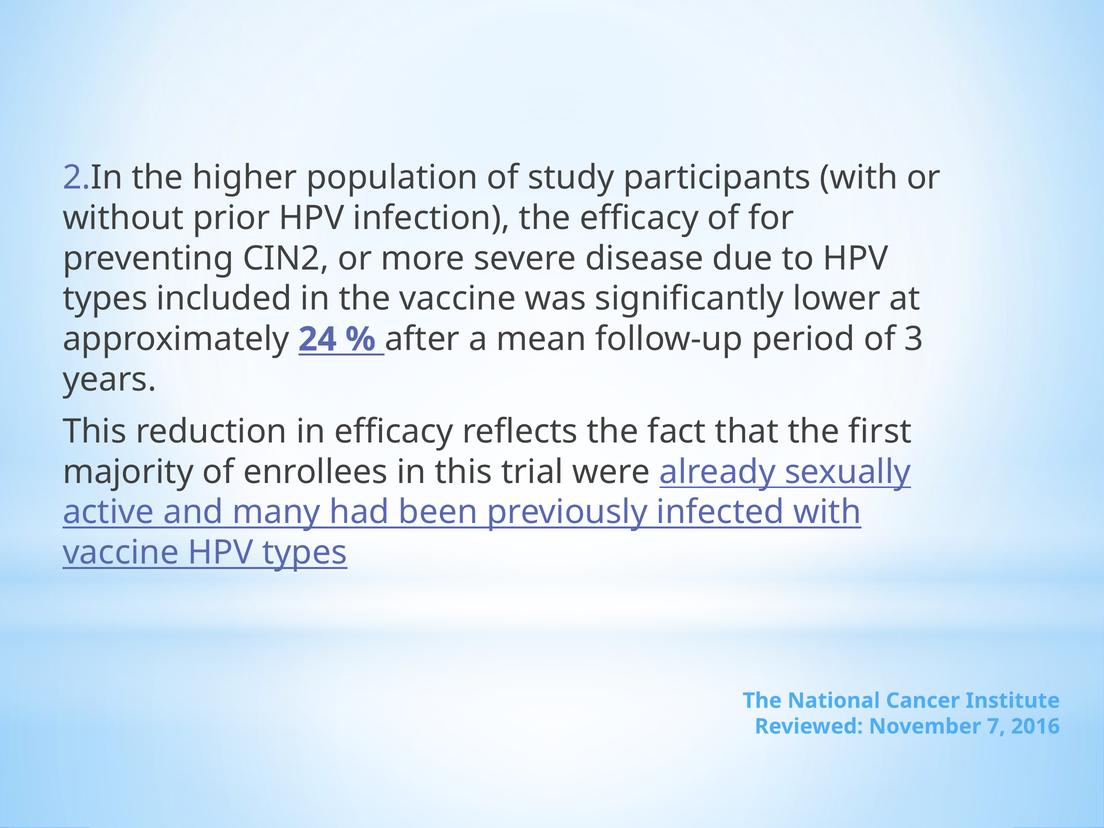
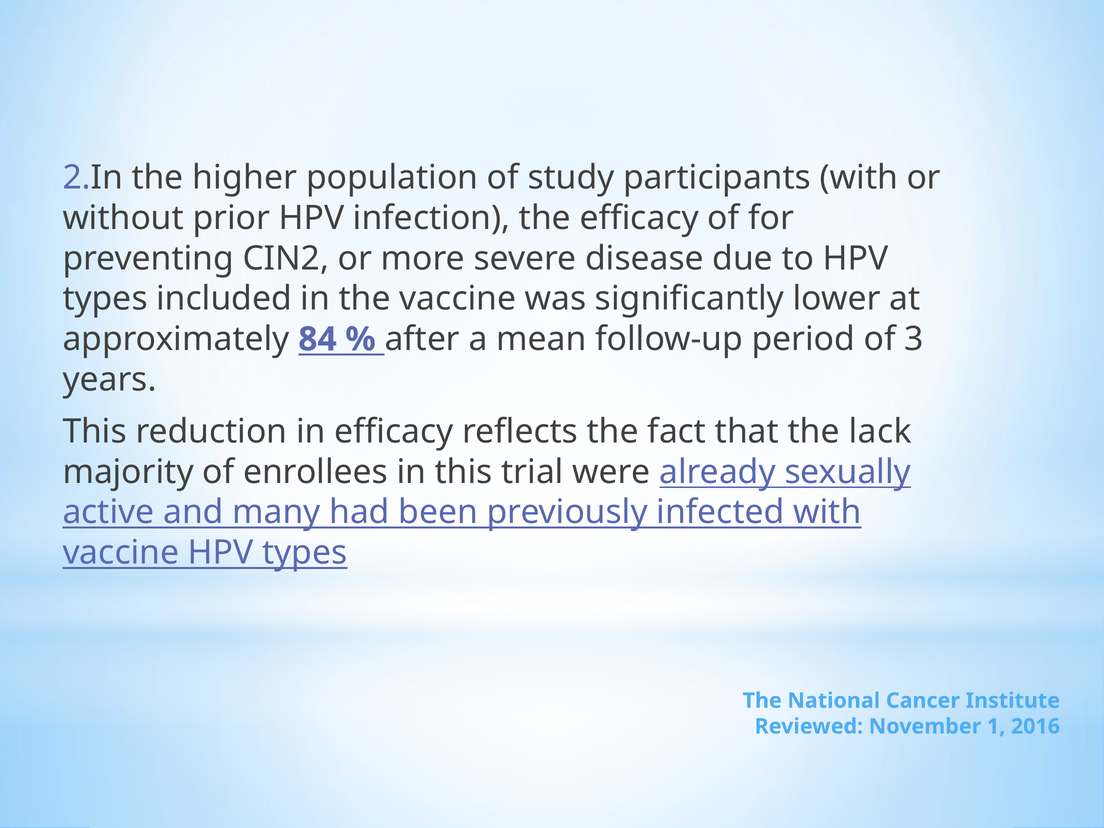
24: 24 -> 84
first: first -> lack
7: 7 -> 1
